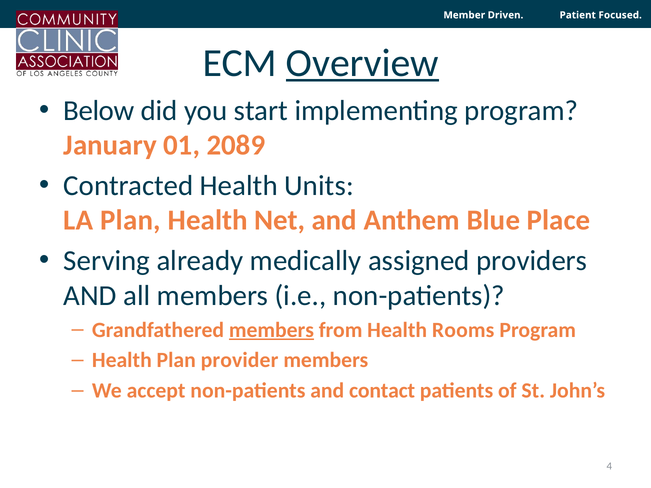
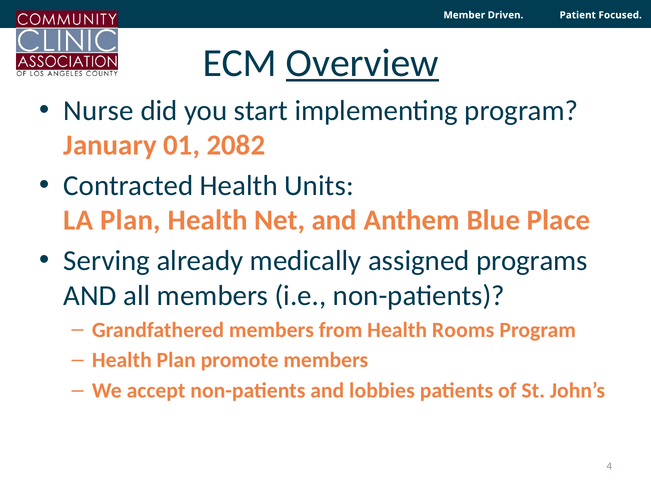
Below: Below -> Nurse
2089: 2089 -> 2082
providers: providers -> programs
members at (271, 330) underline: present -> none
provider: provider -> promote
contact: contact -> lobbies
